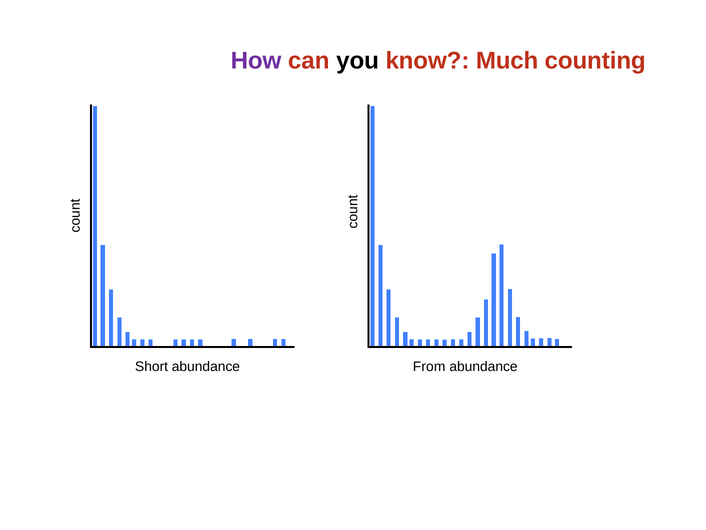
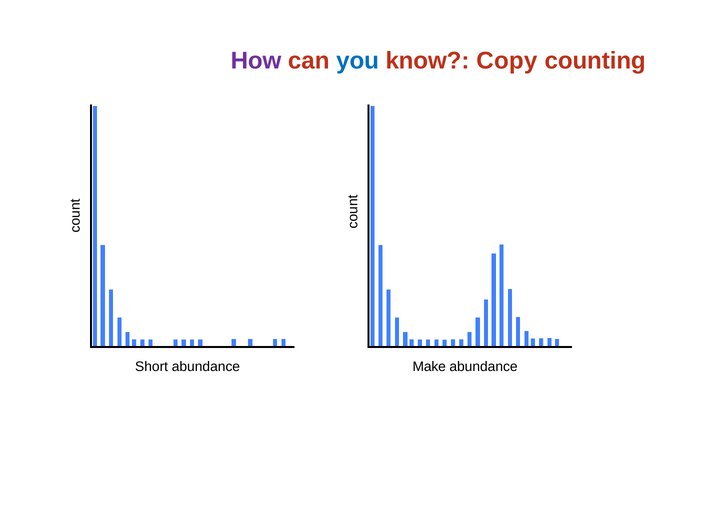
you colour: black -> blue
Much: Much -> Copy
From: From -> Make
